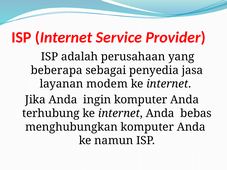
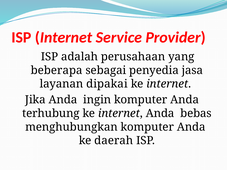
modem: modem -> dipakai
namun: namun -> daerah
